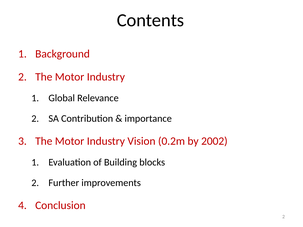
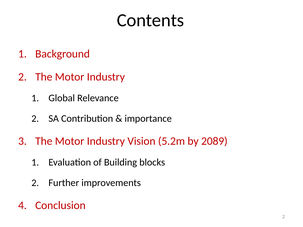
0.2m: 0.2m -> 5.2m
2002: 2002 -> 2089
